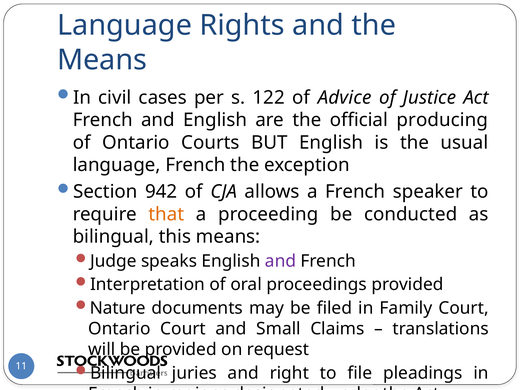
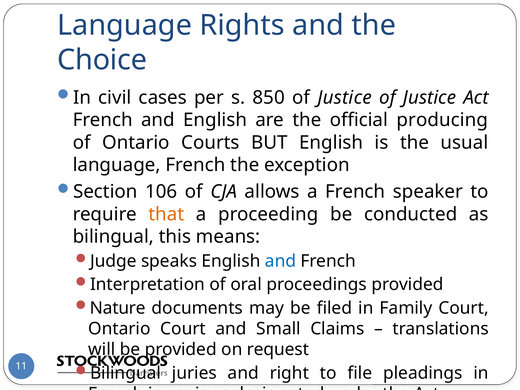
Means at (102, 60): Means -> Choice
122: 122 -> 850
Advice at (345, 97): Advice -> Justice
942: 942 -> 106
and at (280, 261) colour: purple -> blue
